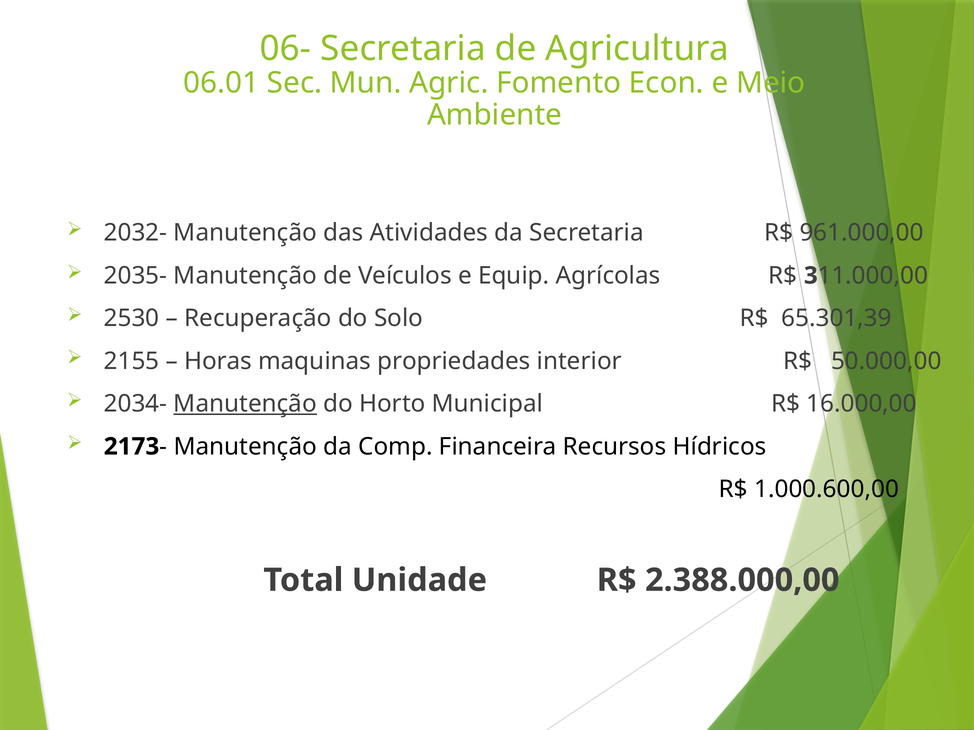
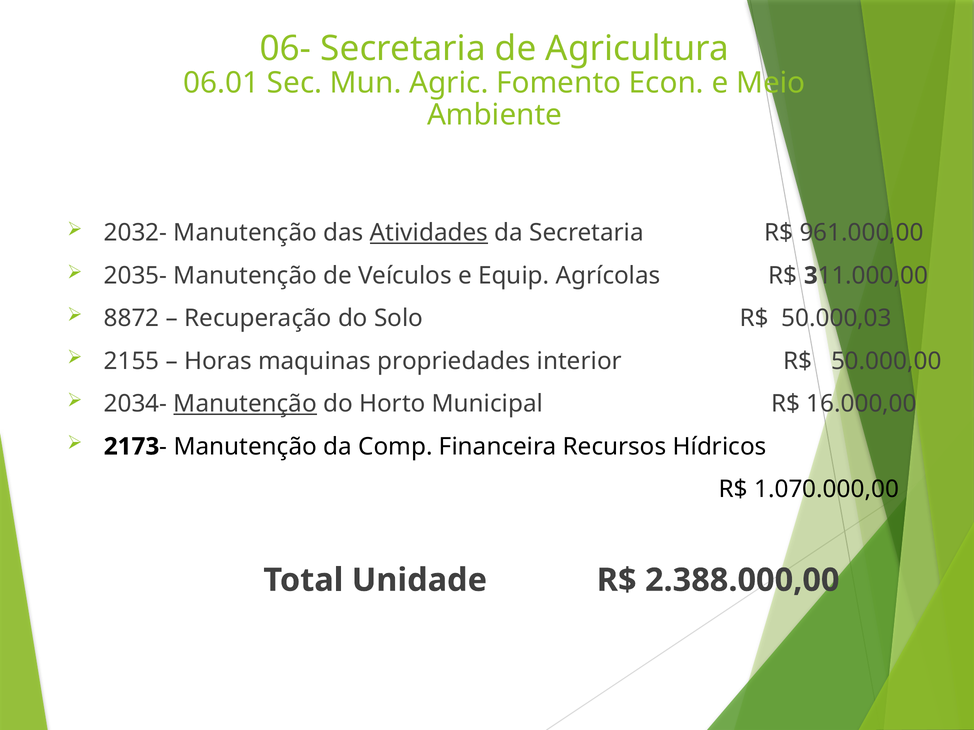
Atividades underline: none -> present
2530: 2530 -> 8872
65.301,39: 65.301,39 -> 50.000,03
1.000.600,00: 1.000.600,00 -> 1.070.000,00
